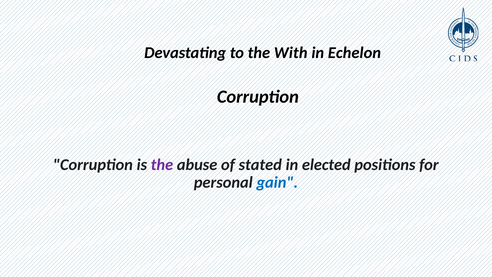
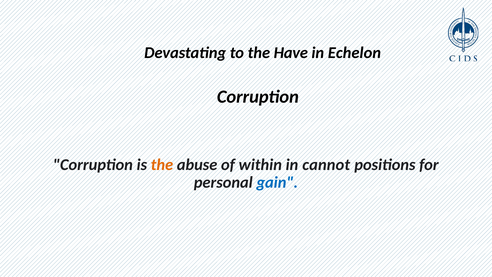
With: With -> Have
the at (162, 165) colour: purple -> orange
stated: stated -> within
elected: elected -> cannot
